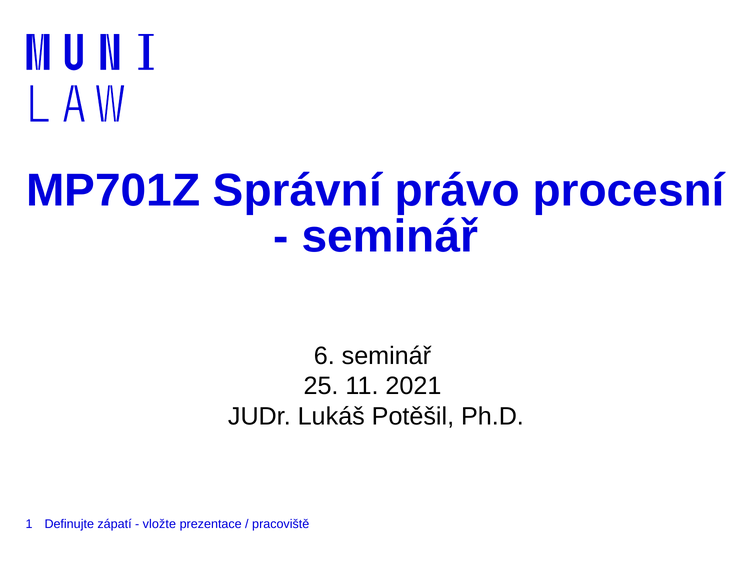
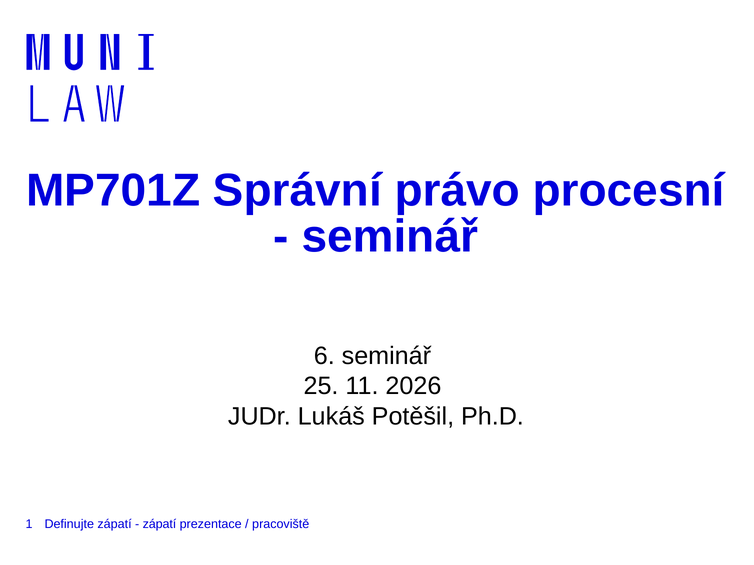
2021: 2021 -> 2026
vložte at (159, 525): vložte -> zápatí
